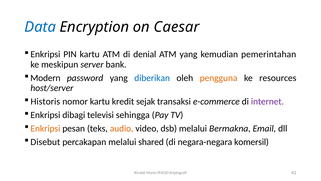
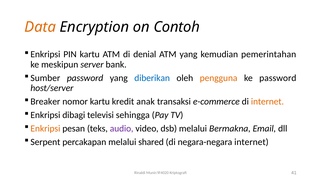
Data colour: blue -> orange
Caesar: Caesar -> Contoh
Modern: Modern -> Sumber
ke resources: resources -> password
Historis: Historis -> Breaker
sejak: sejak -> anak
internet at (267, 101) colour: purple -> orange
audio colour: orange -> purple
Disebut: Disebut -> Serpent
negara-negara komersil: komersil -> internet
